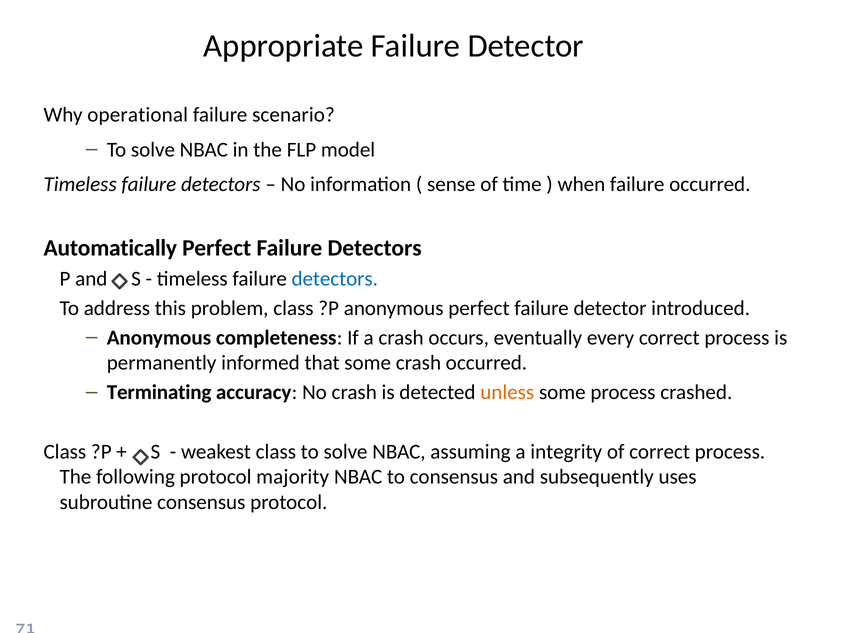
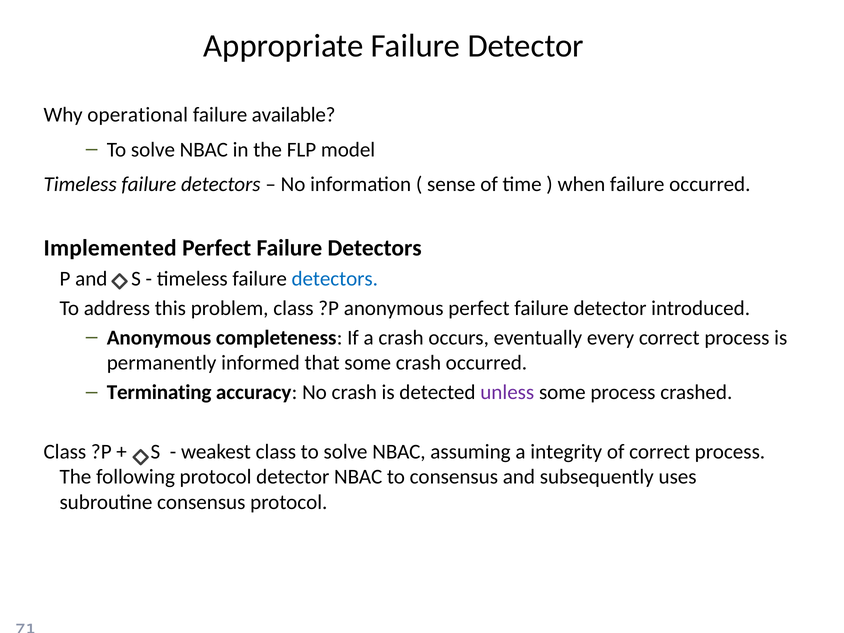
scenario: scenario -> available
Automatically: Automatically -> Implemented
unless colour: orange -> purple
protocol majority: majority -> detector
